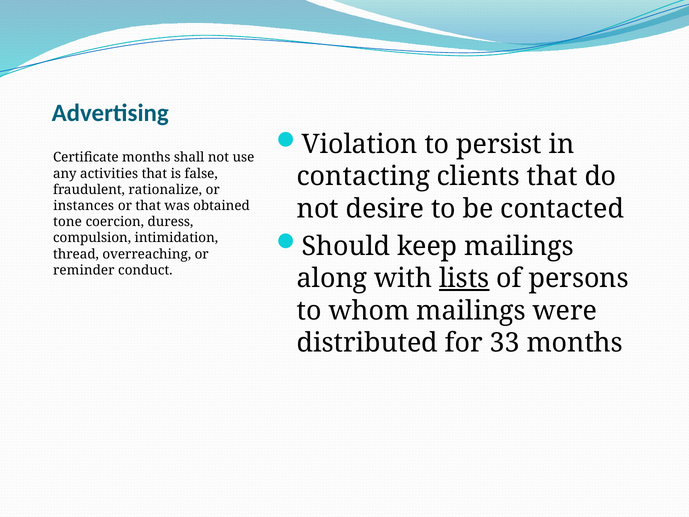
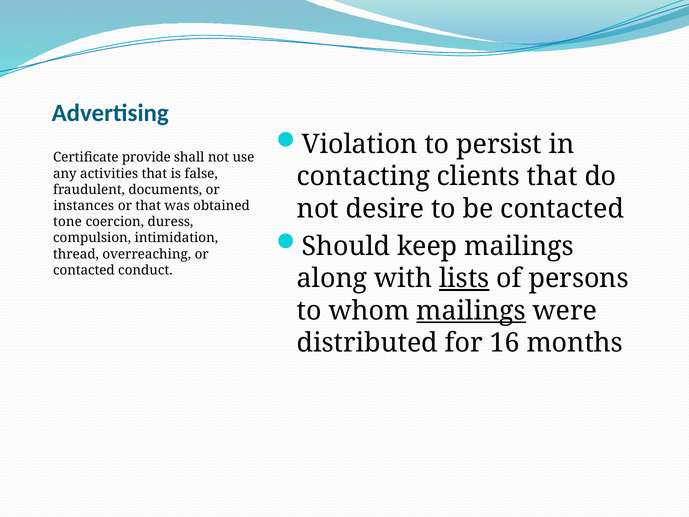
Certificate months: months -> provide
rationalize: rationalize -> documents
reminder at (84, 270): reminder -> contacted
mailings at (471, 311) underline: none -> present
33: 33 -> 16
